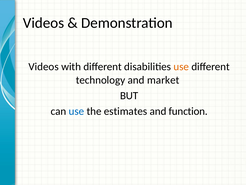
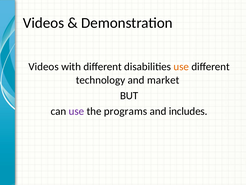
use at (76, 111) colour: blue -> purple
estimates: estimates -> programs
function: function -> includes
